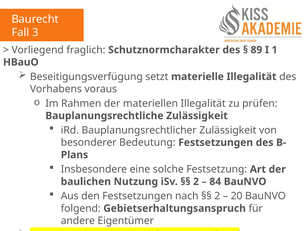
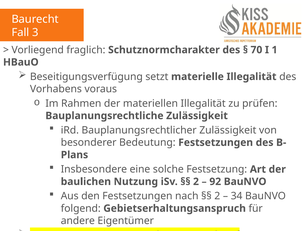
89: 89 -> 70
84: 84 -> 92
20: 20 -> 34
